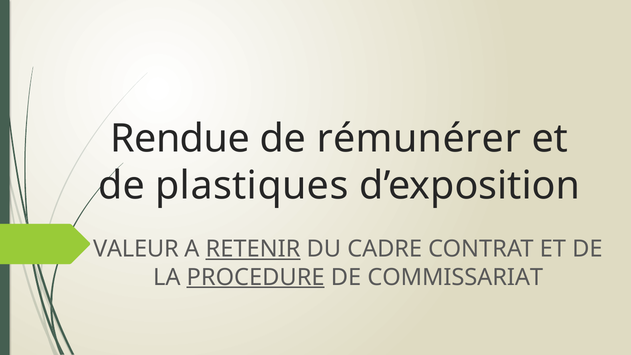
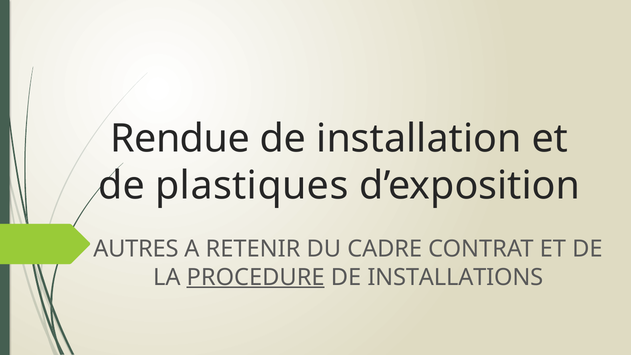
rémunérer: rémunérer -> installation
VALEUR: VALEUR -> AUTRES
RETENIR underline: present -> none
COMMISSARIAT: COMMISSARIAT -> INSTALLATIONS
